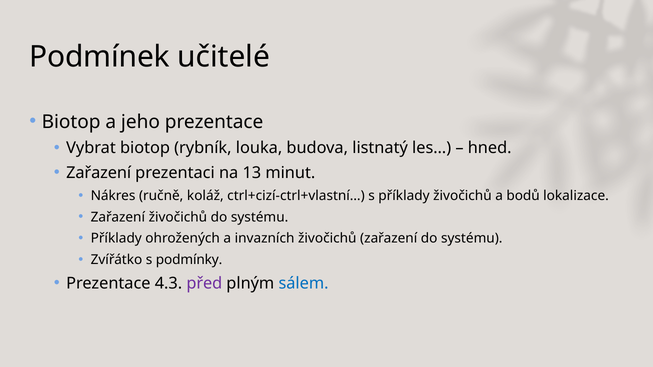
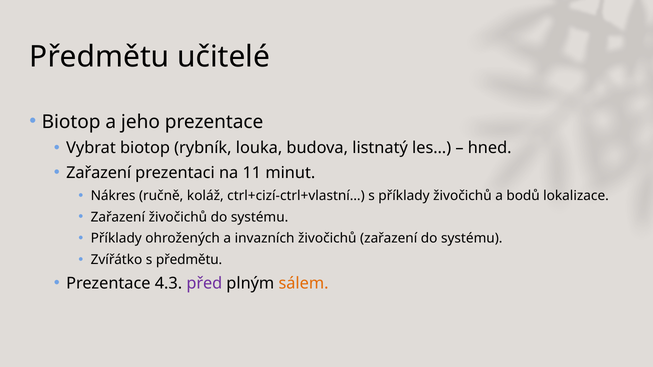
Podmínek at (100, 57): Podmínek -> Předmětu
13: 13 -> 11
s podmínky: podmínky -> předmětu
sálem colour: blue -> orange
